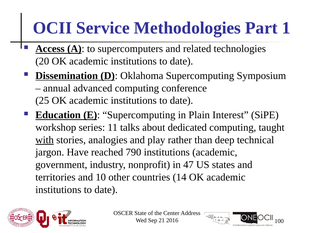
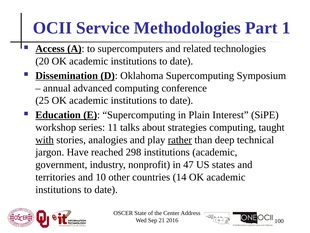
dedicated: dedicated -> strategies
rather underline: none -> present
790: 790 -> 298
